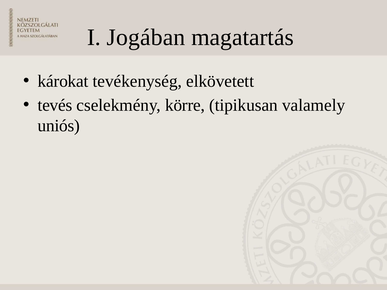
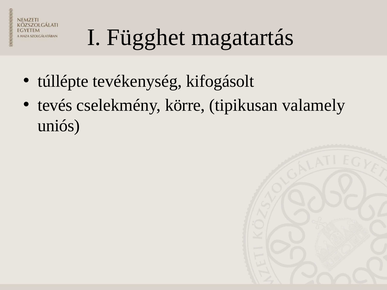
Jogában: Jogában -> Függhet
károkat: károkat -> túllépte
elkövetett: elkövetett -> kifogásolt
